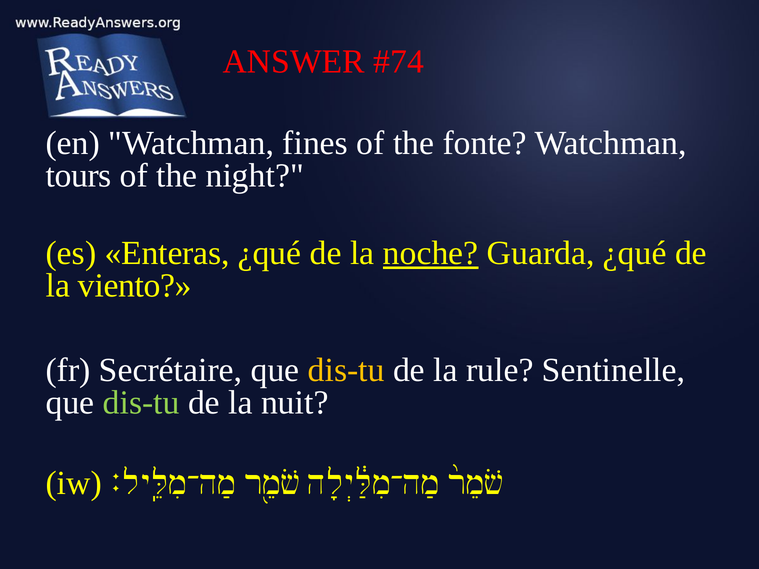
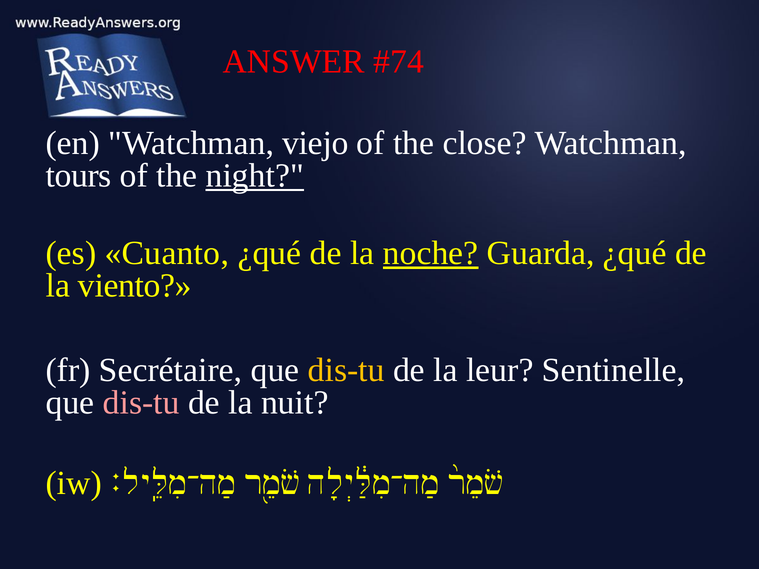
fines: fines -> viejo
fonte: fonte -> close
night underline: none -> present
Enteras: Enteras -> Cuanto
rule: rule -> leur
dis-tu at (141, 403) colour: light green -> pink
